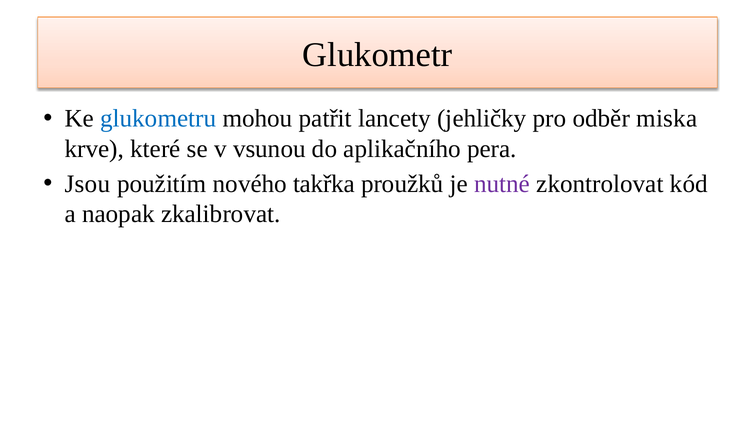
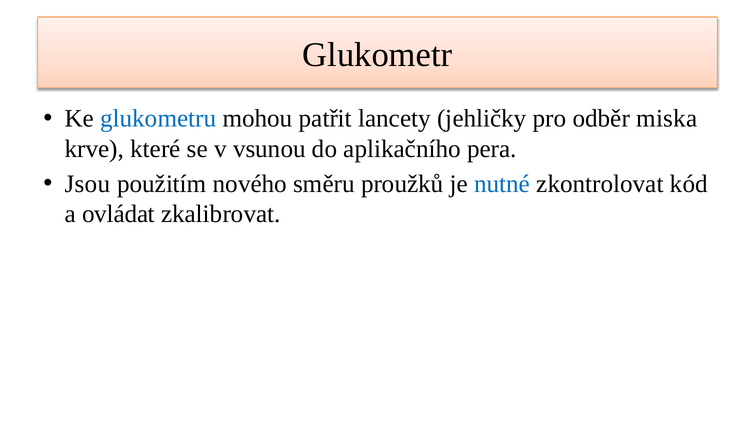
takřka: takřka -> směru
nutné colour: purple -> blue
naopak: naopak -> ovládat
